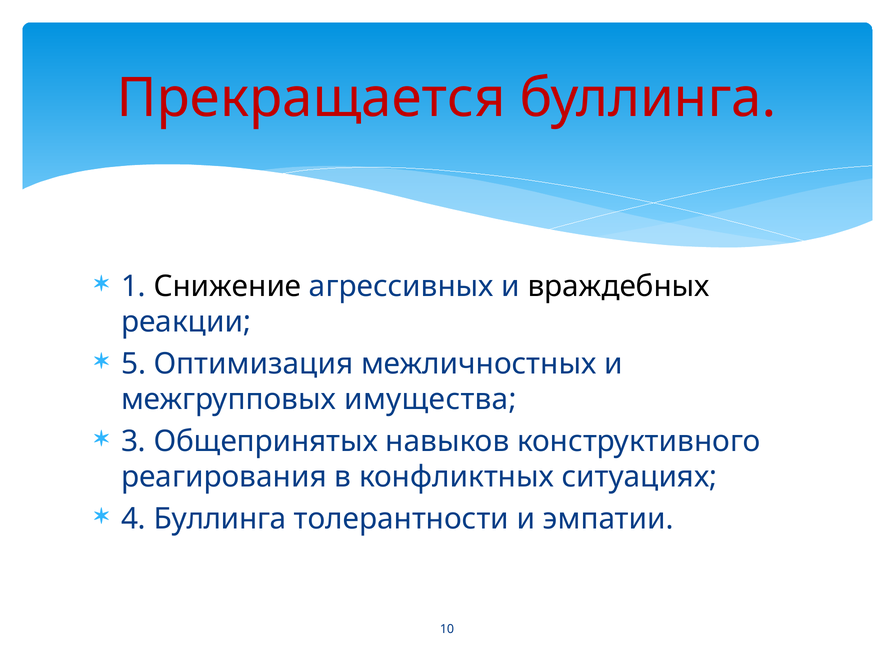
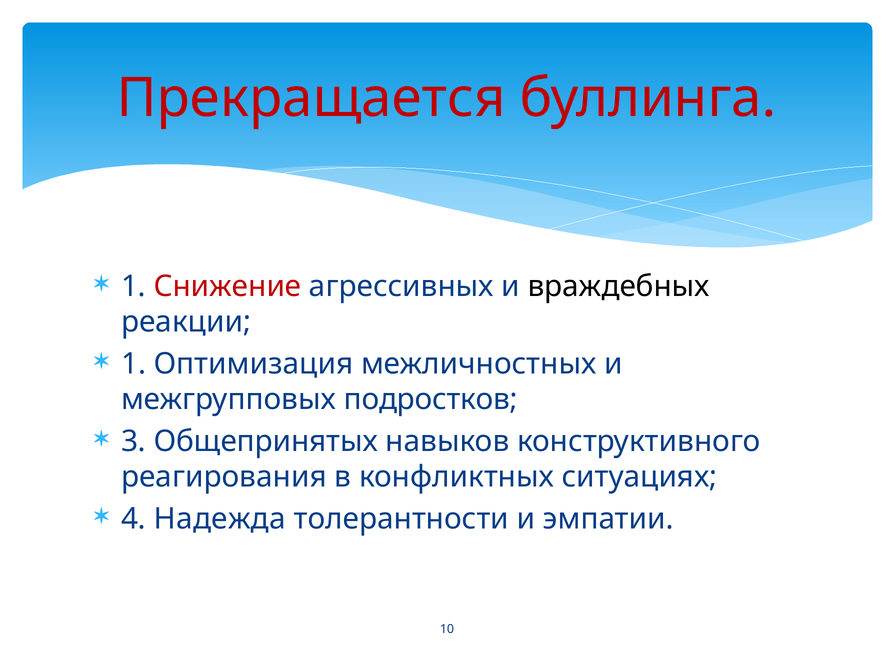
Снижение colour: black -> red
5 at (134, 363): 5 -> 1
имущества: имущества -> подростков
4 Буллинга: Буллинга -> Надежда
